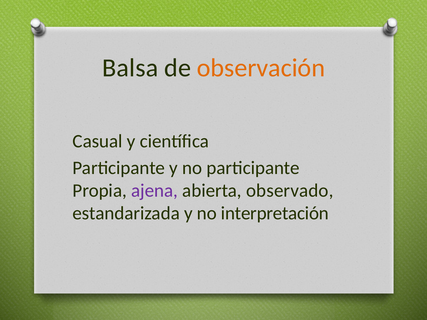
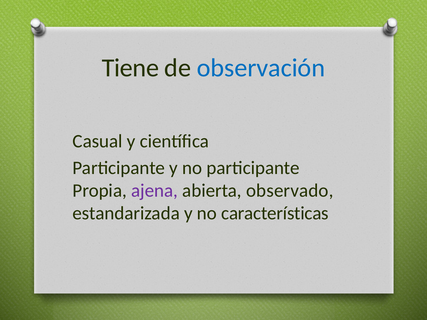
Balsa: Balsa -> Tiene
observación colour: orange -> blue
interpretación: interpretación -> características
